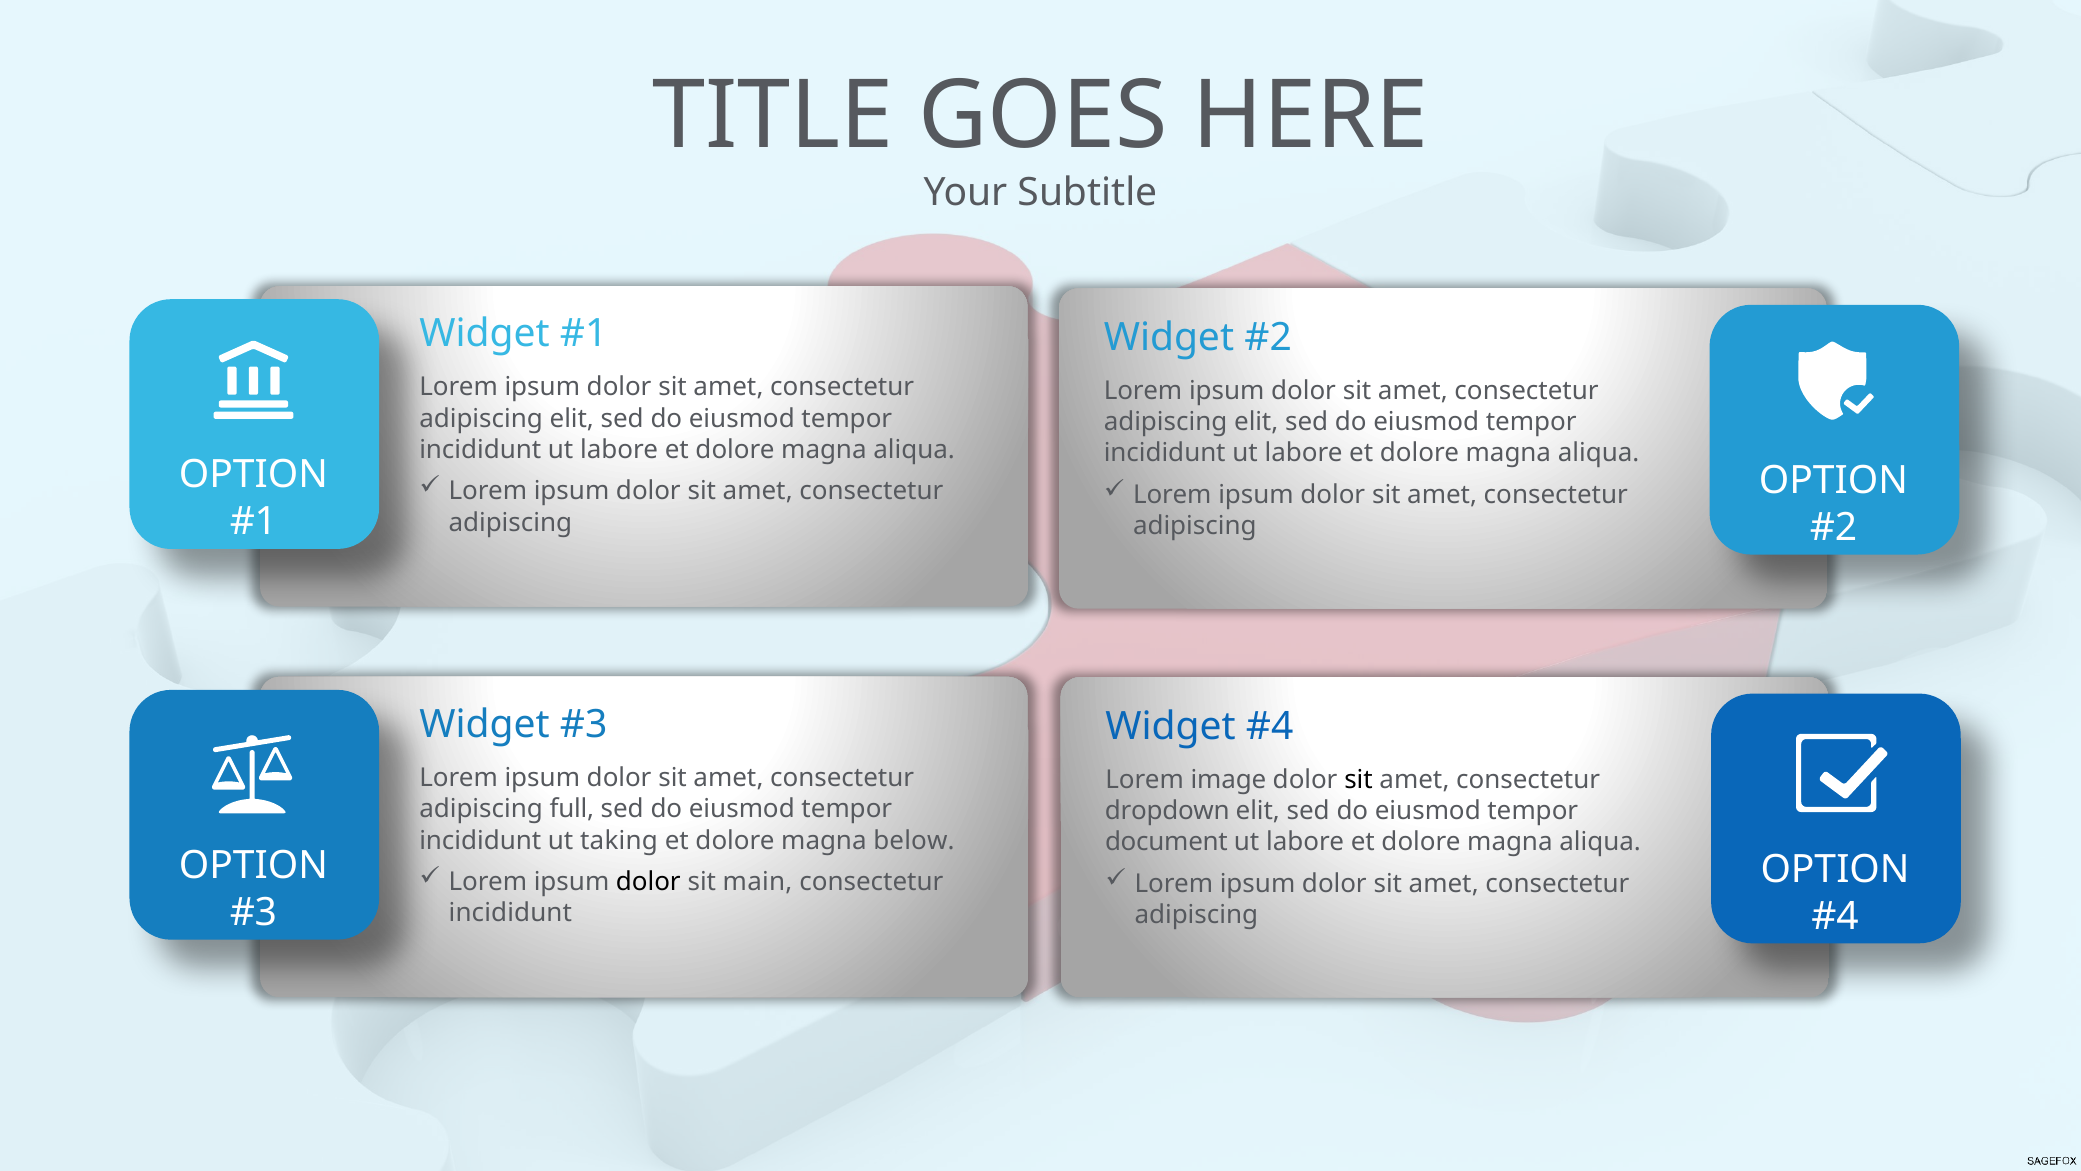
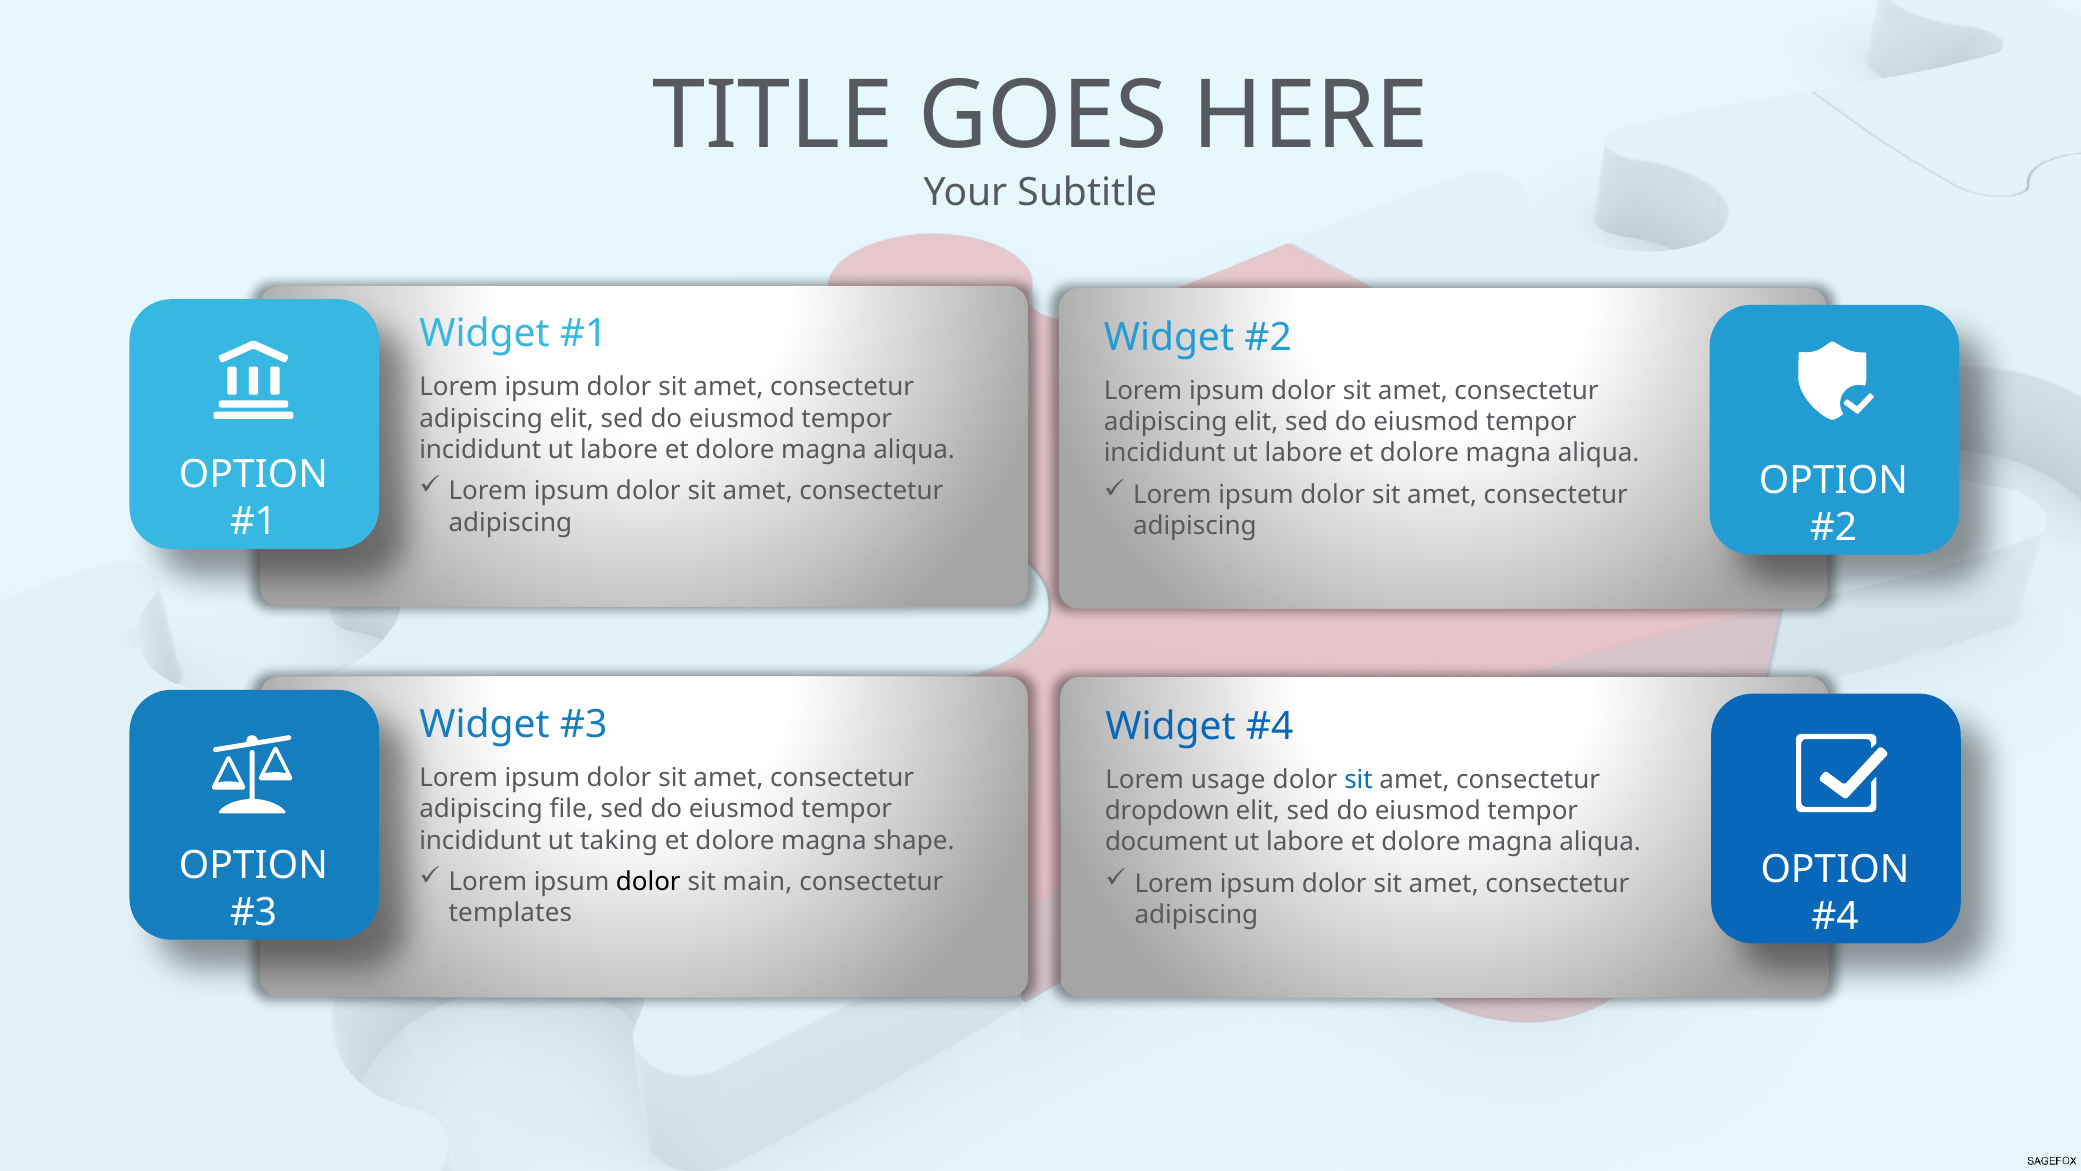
image: image -> usage
sit at (1359, 779) colour: black -> blue
full: full -> file
below: below -> shape
incididunt at (510, 913): incididunt -> templates
